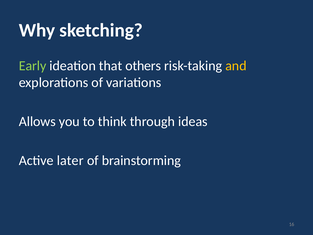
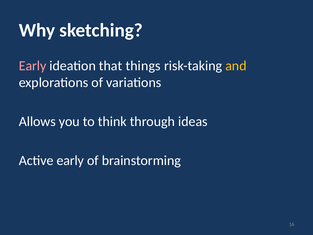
Early at (33, 66) colour: light green -> pink
others: others -> things
Active later: later -> early
